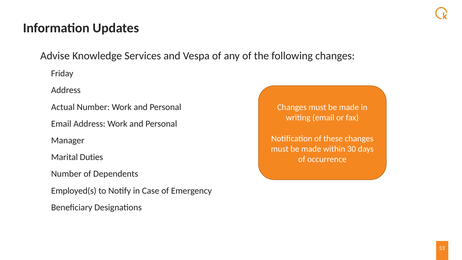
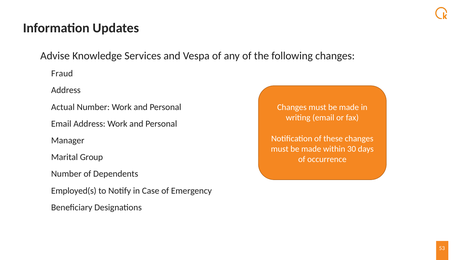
Friday: Friday -> Fraud
Duties: Duties -> Group
